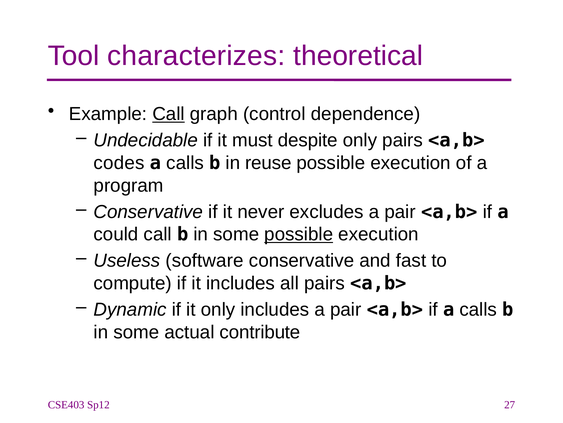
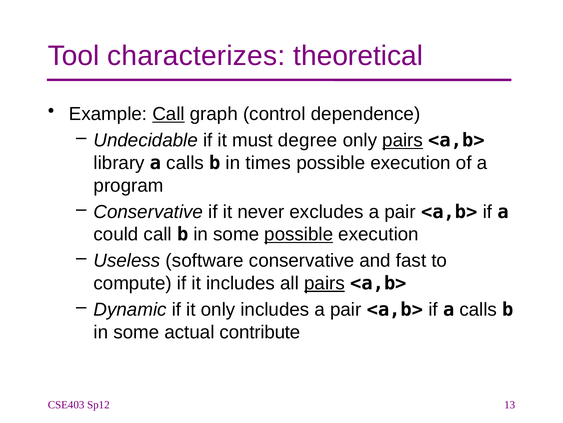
despite: despite -> degree
pairs at (403, 140) underline: none -> present
codes: codes -> library
reuse: reuse -> times
pairs at (324, 283) underline: none -> present
27: 27 -> 13
